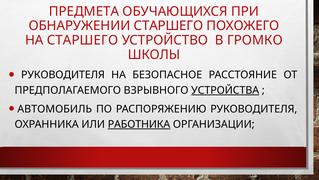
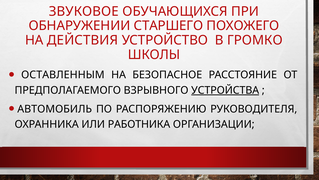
ПРЕДМЕТА: ПРЕДМЕТА -> ЗВУКОВОЕ
НА СТАРШЕГО: СТАРШЕГО -> ДЕЙСТВИЯ
РУКОВОДИТЕЛЯ at (63, 75): РУКОВОДИТЕЛЯ -> ОСТАВЛЕННЫМ
РАБОТНИКА underline: present -> none
